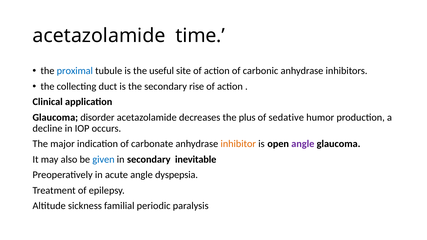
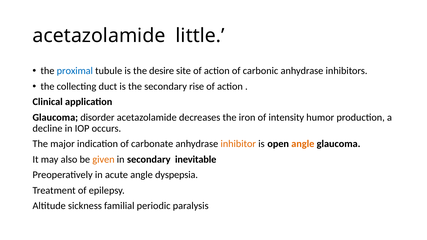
time: time -> little
useful: useful -> desire
plus: plus -> iron
sedative: sedative -> intensity
angle at (303, 144) colour: purple -> orange
given colour: blue -> orange
